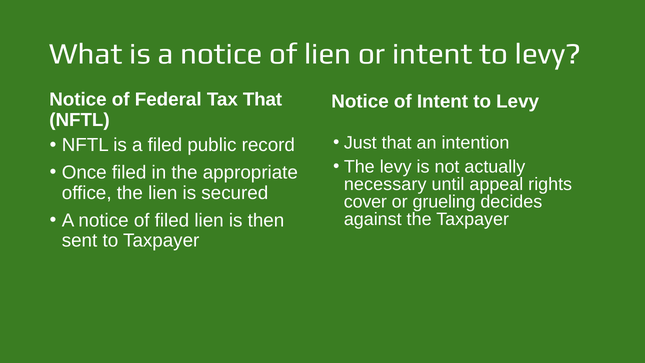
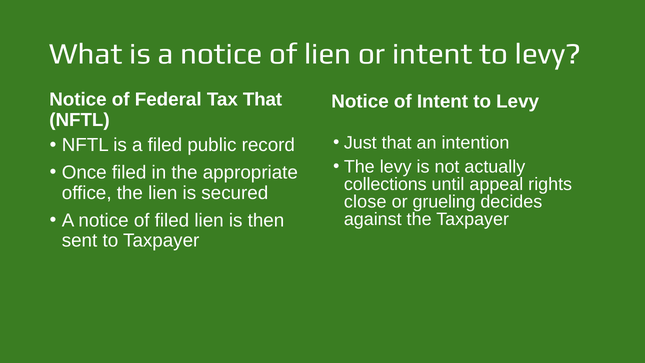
necessary: necessary -> collections
cover: cover -> close
